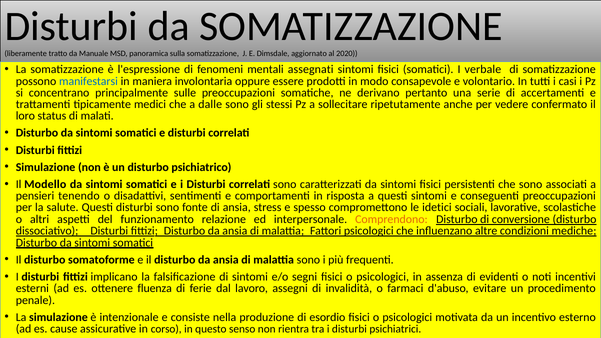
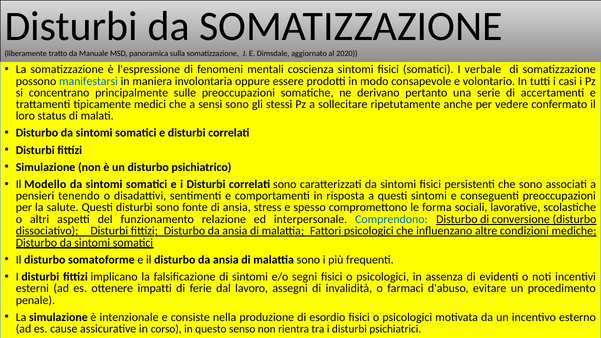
assegnati: assegnati -> coscienza
dalle: dalle -> sensi
idetici: idetici -> forma
Comprendono colour: orange -> blue
fluenza: fluenza -> impatti
